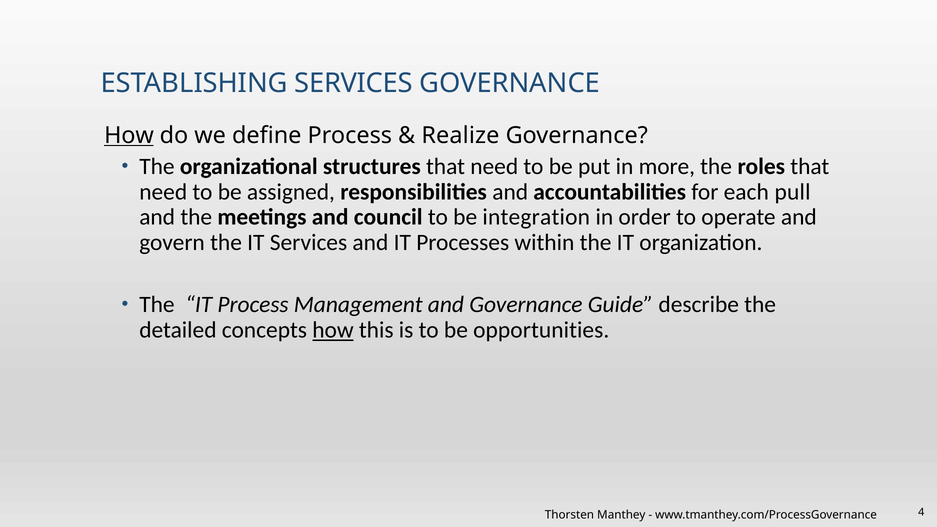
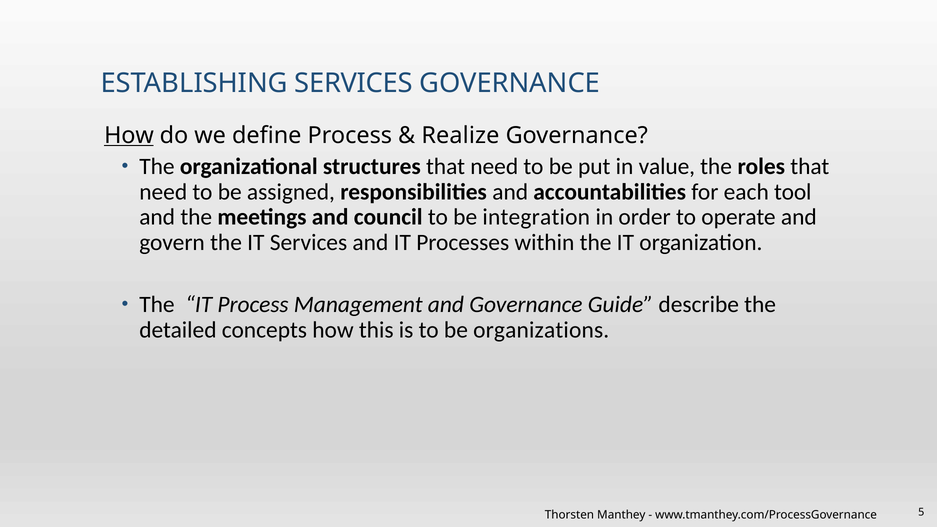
more: more -> value
pull: pull -> tool
how at (333, 330) underline: present -> none
opportunities: opportunities -> organizations
4: 4 -> 5
